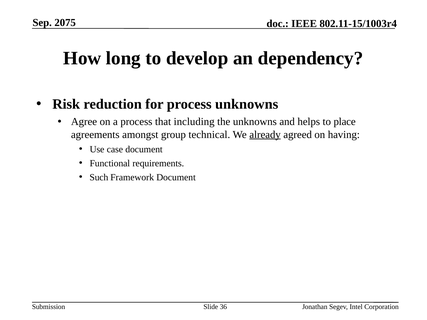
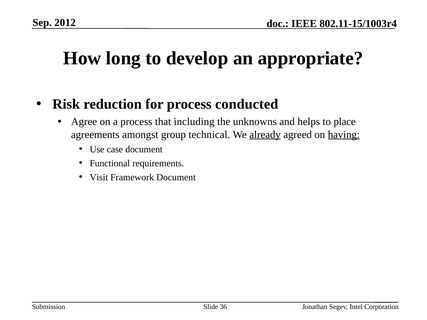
2075: 2075 -> 2012
dependency: dependency -> appropriate
process unknowns: unknowns -> conducted
having underline: none -> present
Such: Such -> Visit
